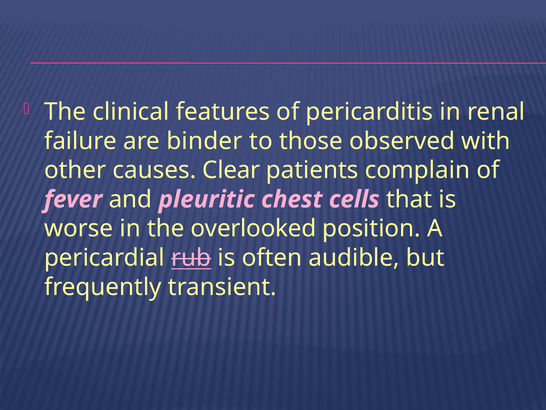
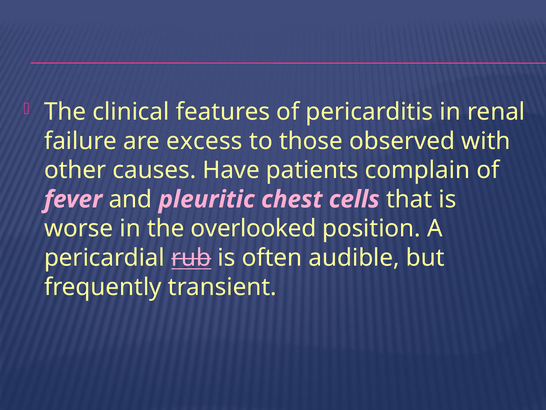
binder: binder -> excess
Clear: Clear -> Have
